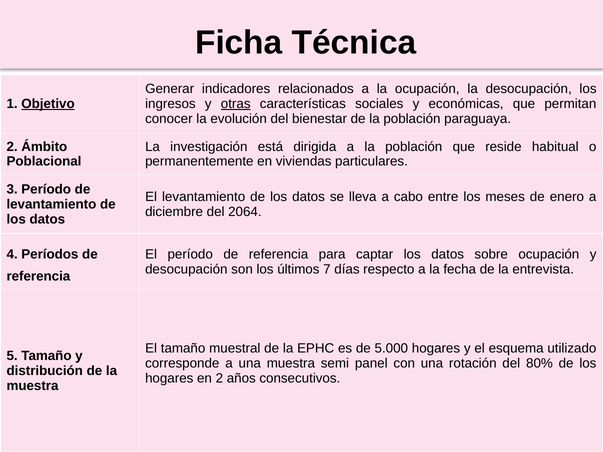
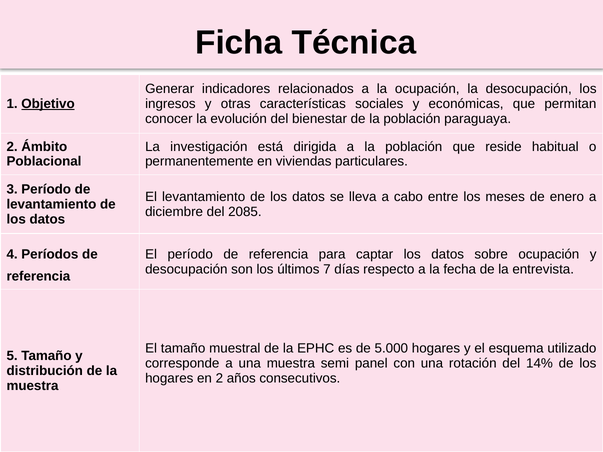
otras underline: present -> none
2064: 2064 -> 2085
80%: 80% -> 14%
